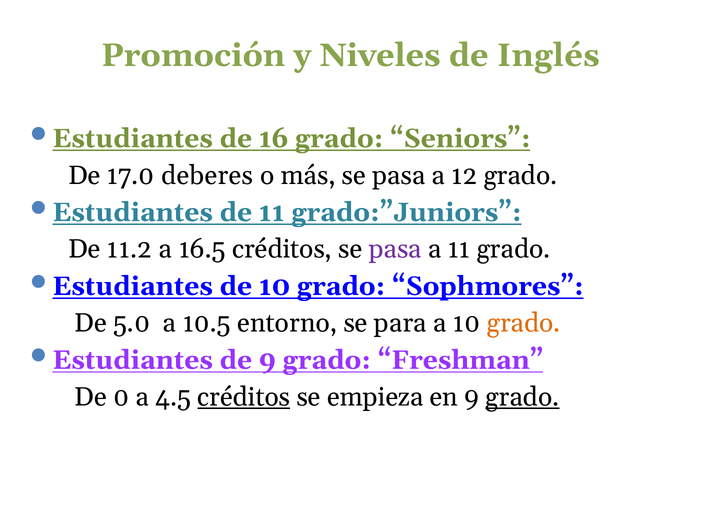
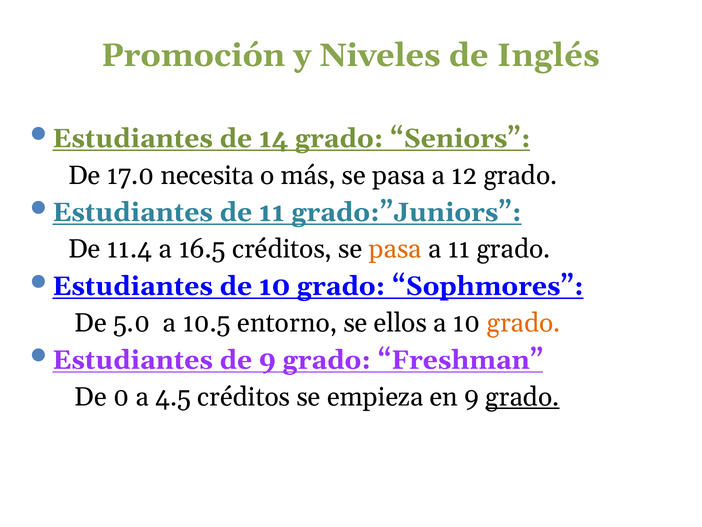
16: 16 -> 14
deberes: deberes -> necesita
11.2: 11.2 -> 11.4
pasa at (395, 249) colour: purple -> orange
para: para -> ellos
créditos at (244, 397) underline: present -> none
